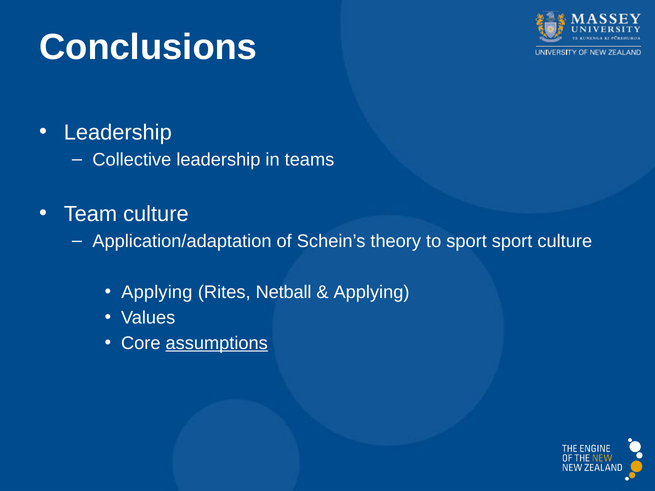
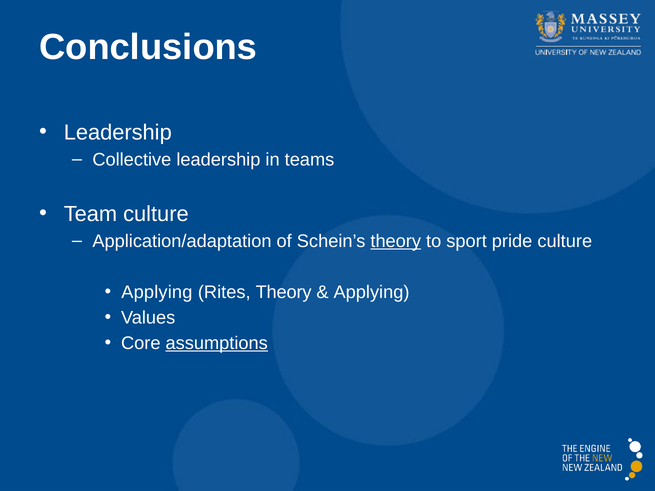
theory at (396, 241) underline: none -> present
sport sport: sport -> pride
Rites Netball: Netball -> Theory
